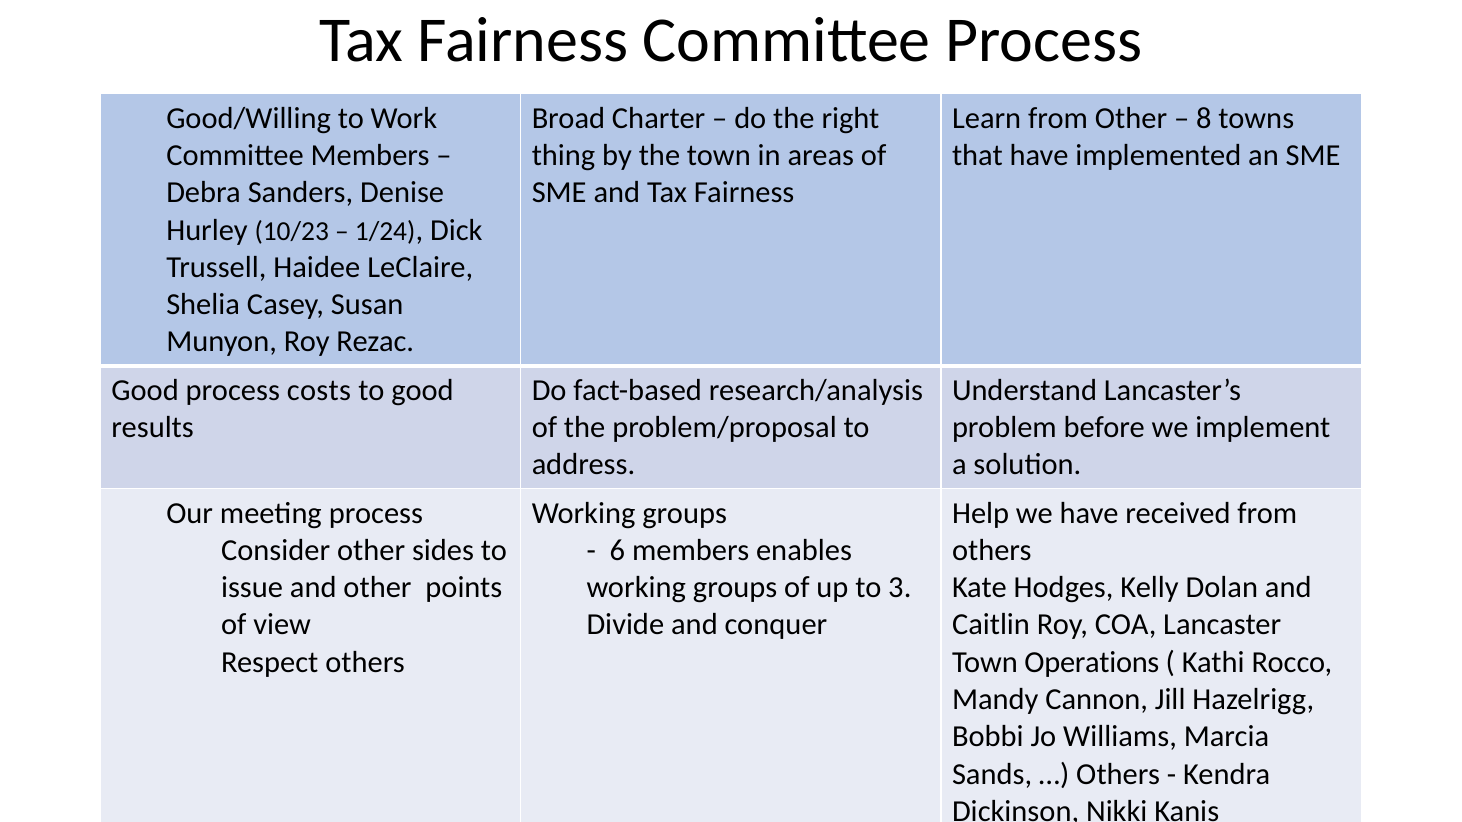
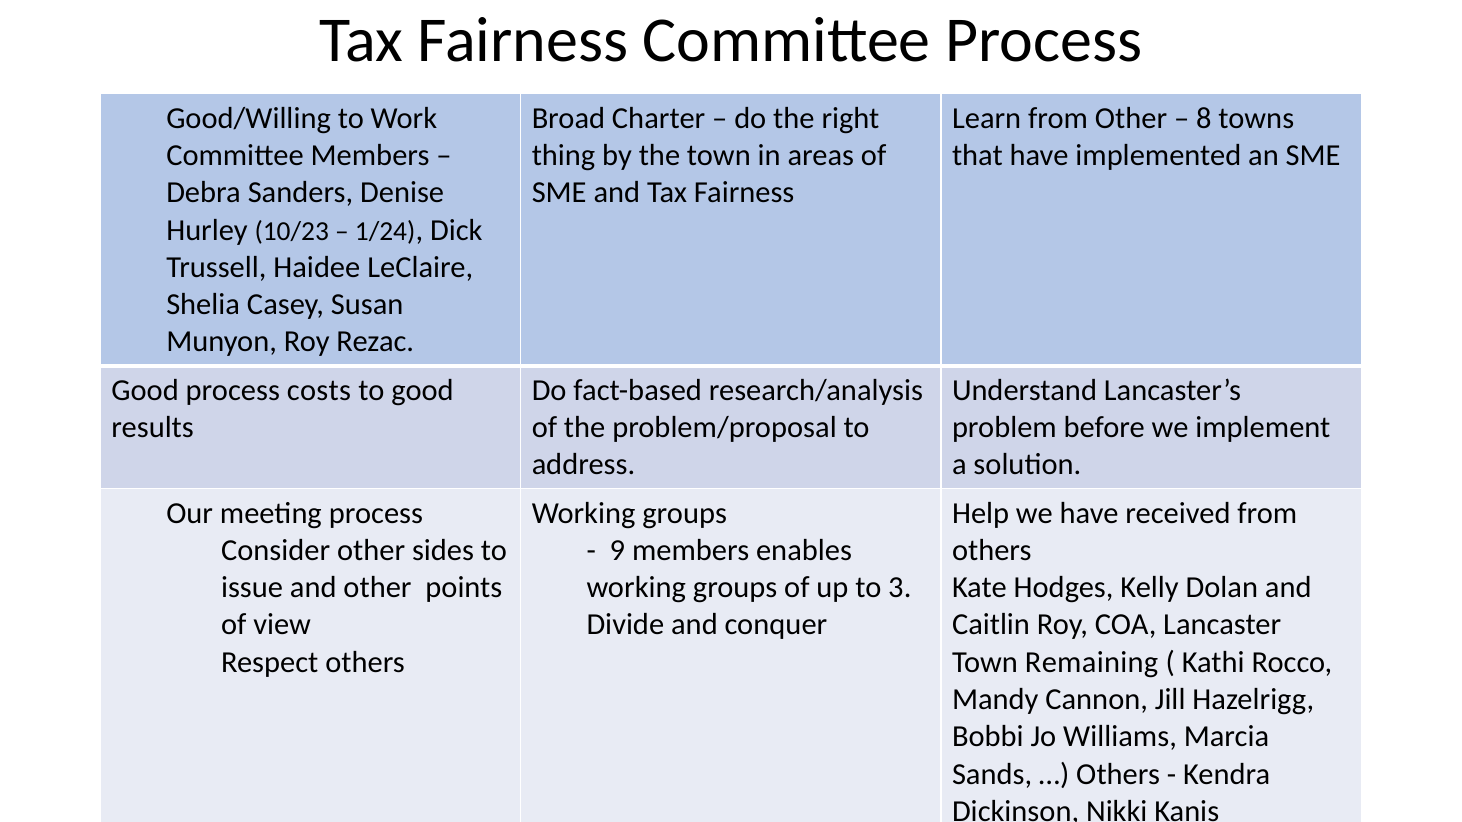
6: 6 -> 9
Operations: Operations -> Remaining
